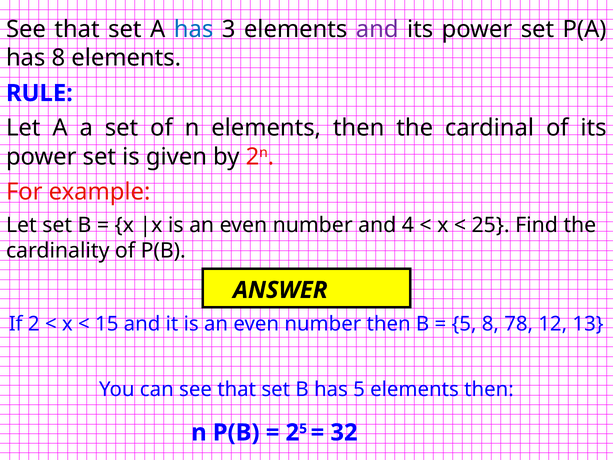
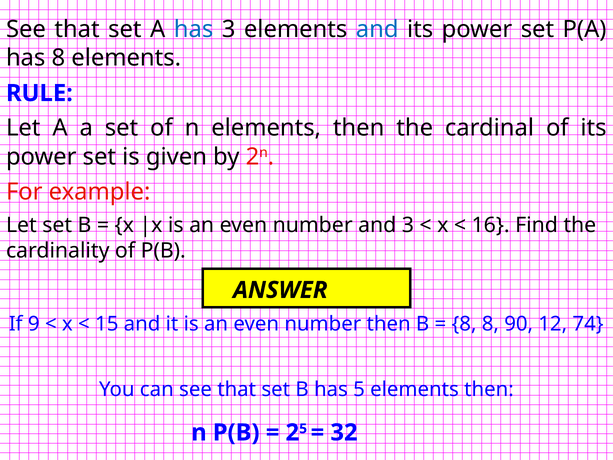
and at (377, 29) colour: purple -> blue
and 4: 4 -> 3
25: 25 -> 16
If 2: 2 -> 9
5 at (464, 324): 5 -> 8
78: 78 -> 90
13: 13 -> 74
